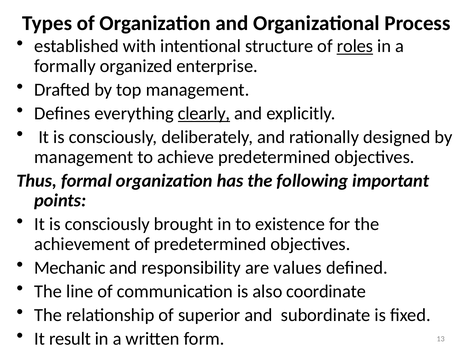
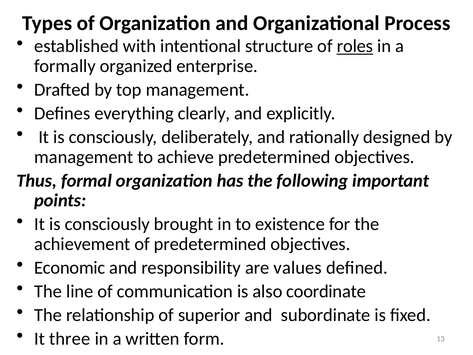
clearly underline: present -> none
Mechanic: Mechanic -> Economic
result: result -> three
